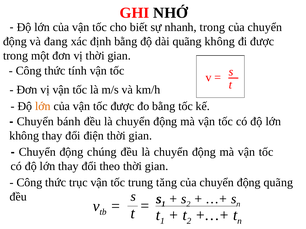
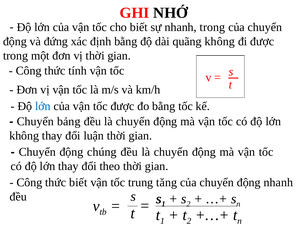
đang: đang -> đứng
lớn at (43, 106) colour: orange -> blue
bánh: bánh -> bảng
điện: điện -> luận
thức trục: trục -> biết
động quãng: quãng -> nhanh
